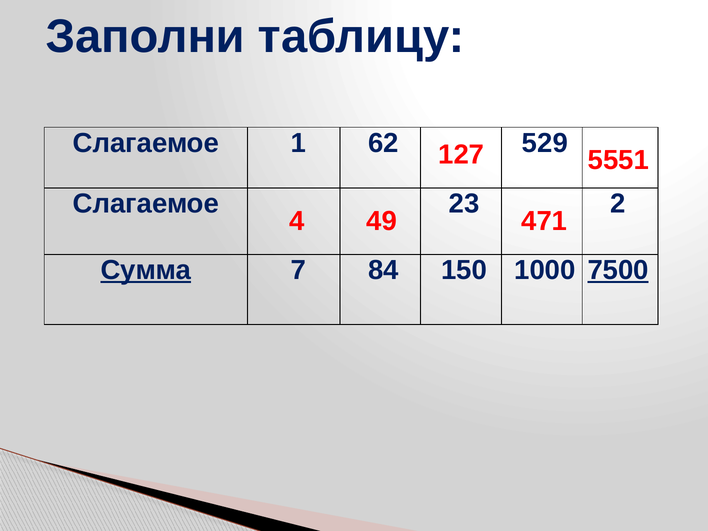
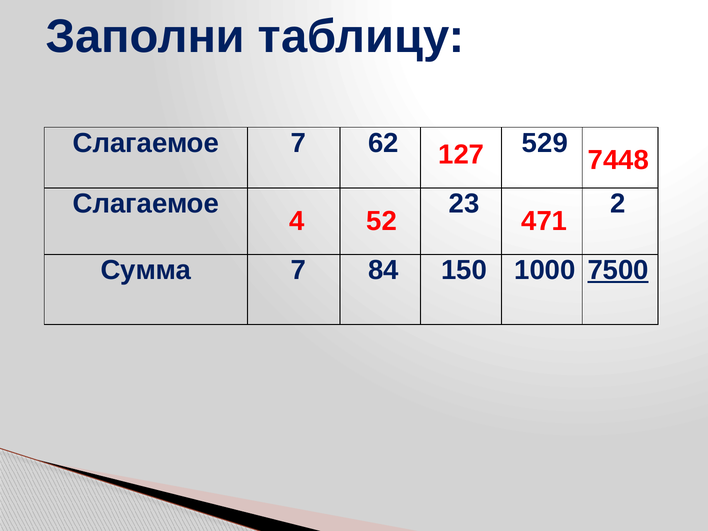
Слагаемое 1: 1 -> 7
5551: 5551 -> 7448
49: 49 -> 52
Сумма underline: present -> none
